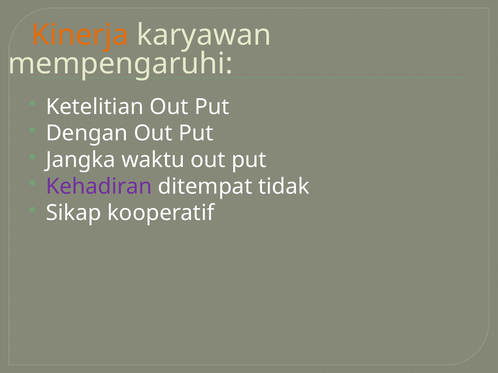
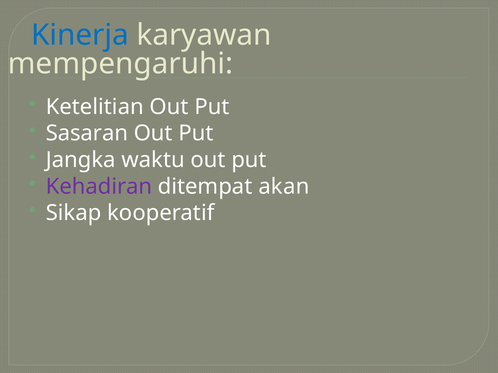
Kinerja colour: orange -> blue
Dengan: Dengan -> Sasaran
tidak: tidak -> akan
